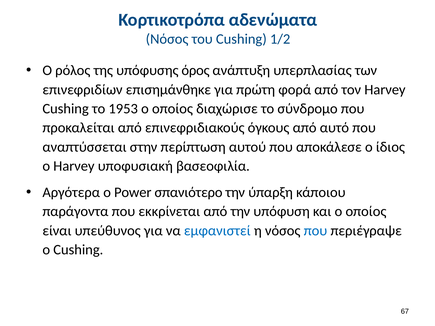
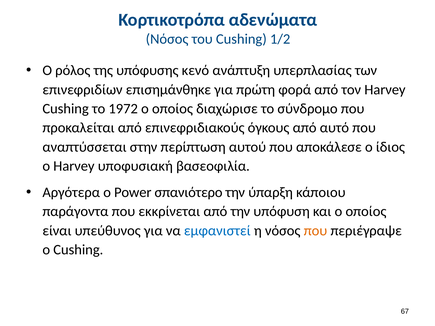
όρος: όρος -> κενό
1953: 1953 -> 1972
που at (315, 231) colour: blue -> orange
